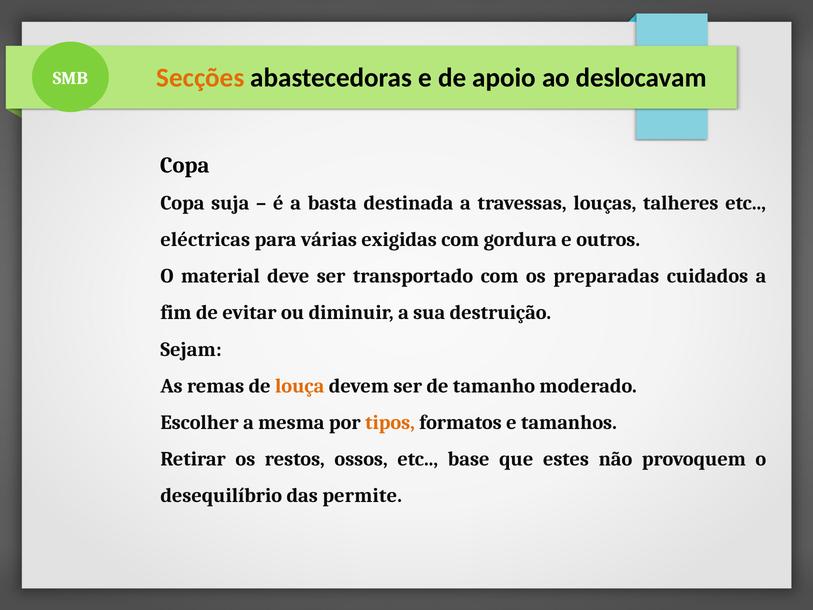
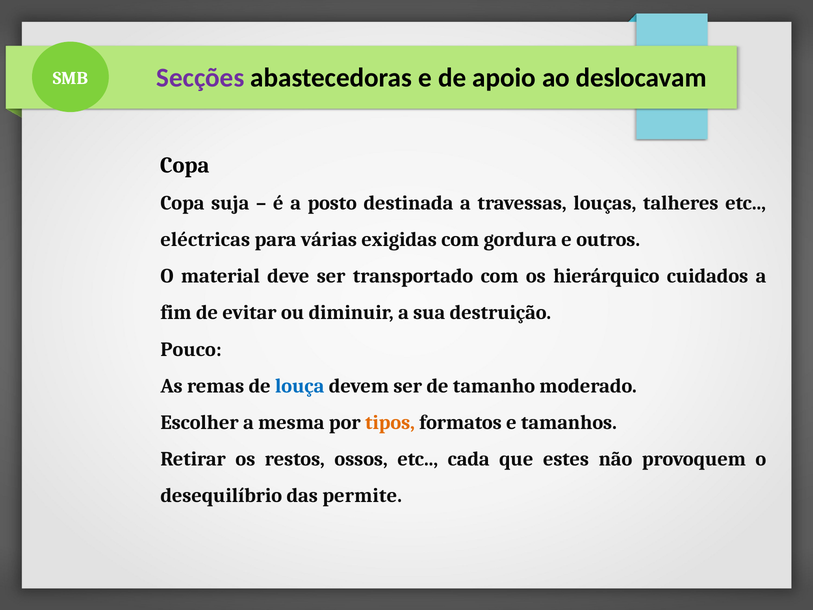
Secções colour: orange -> purple
basta: basta -> posto
preparadas: preparadas -> hierárquico
Sejam: Sejam -> Pouco
louça colour: orange -> blue
base: base -> cada
